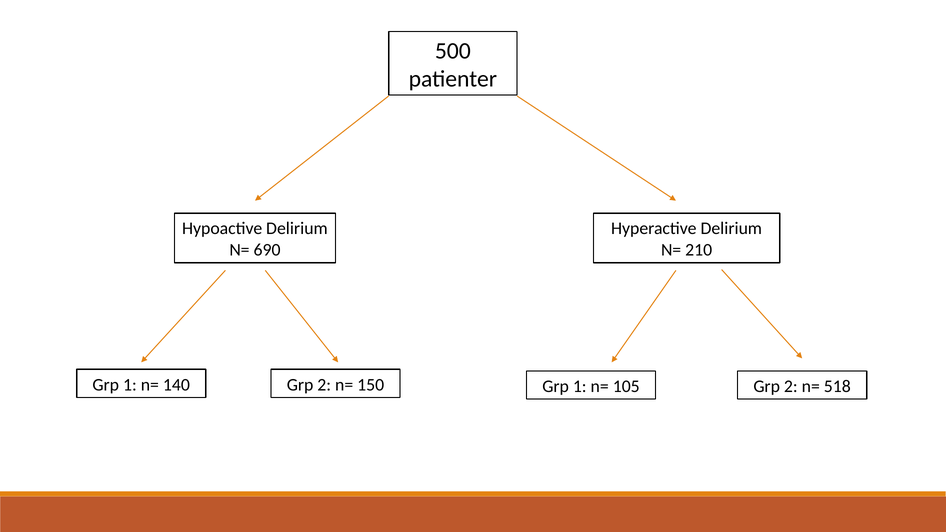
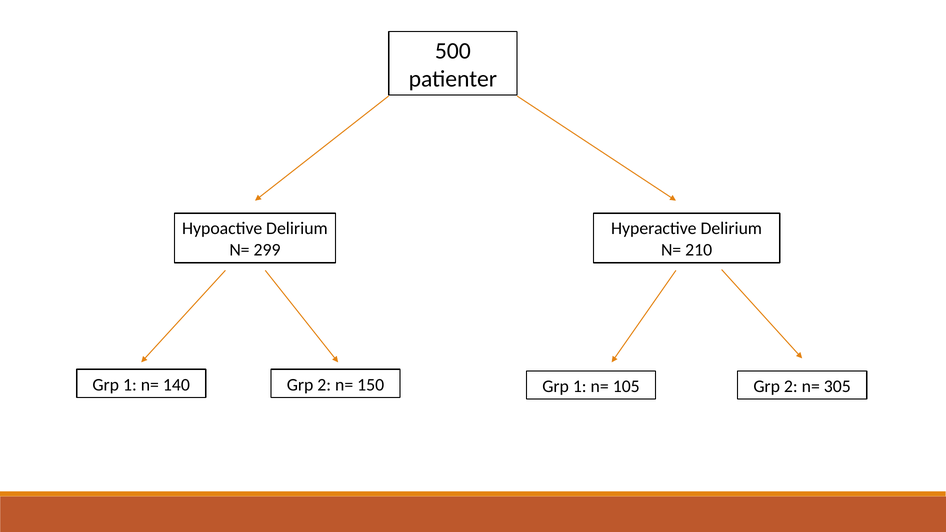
690: 690 -> 299
518: 518 -> 305
